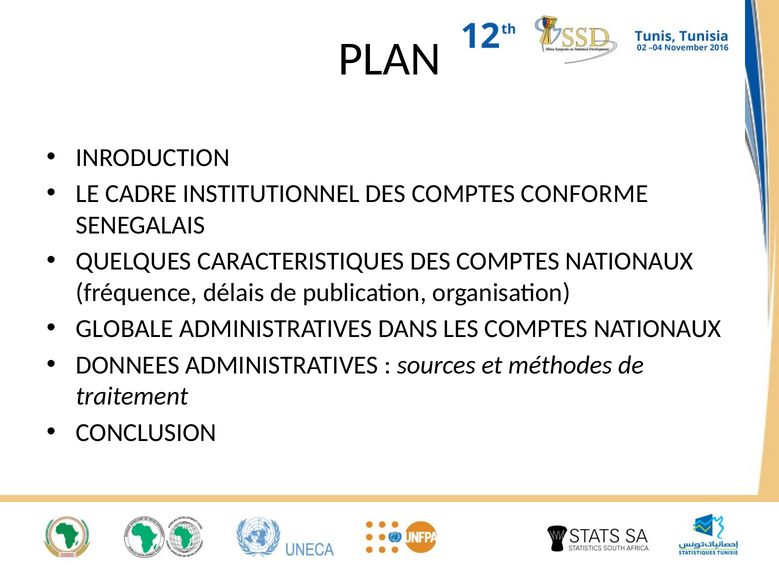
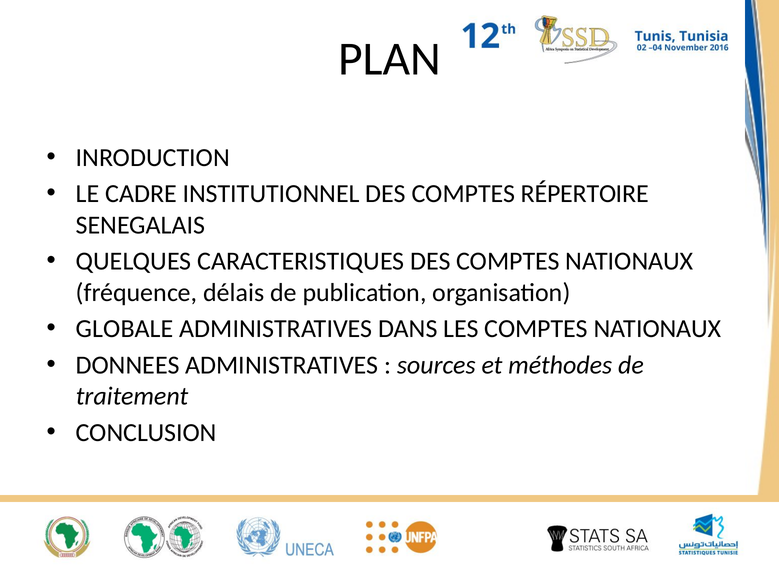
CONFORME: CONFORME -> RÉPERTOIRE
